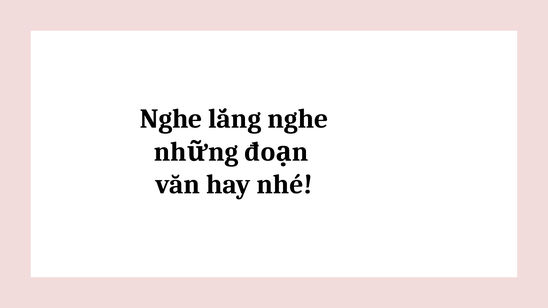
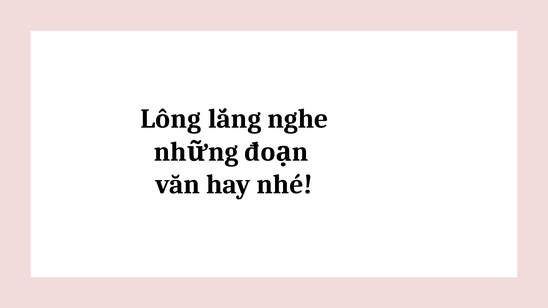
Nghe at (171, 119): Nghe -> Lông
